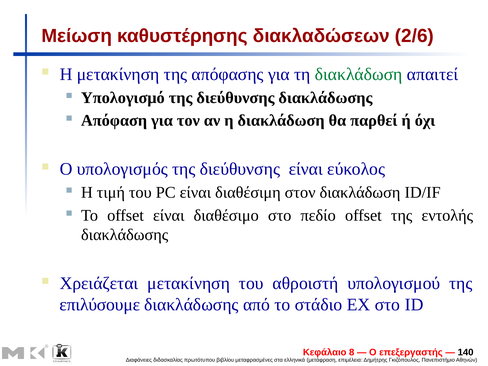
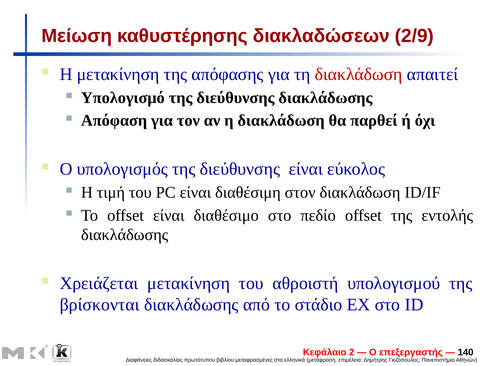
2/6: 2/6 -> 2/9
διακλάδωση at (359, 74) colour: green -> red
επιλύσουμε: επιλύσουμε -> βρίσκονται
8: 8 -> 2
